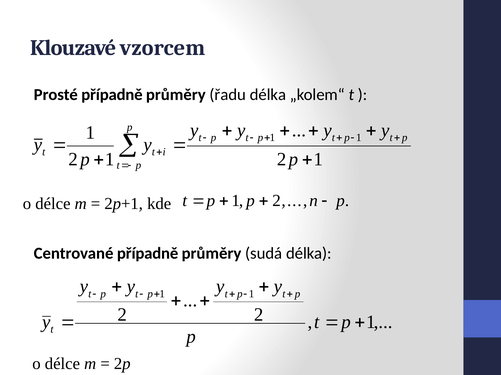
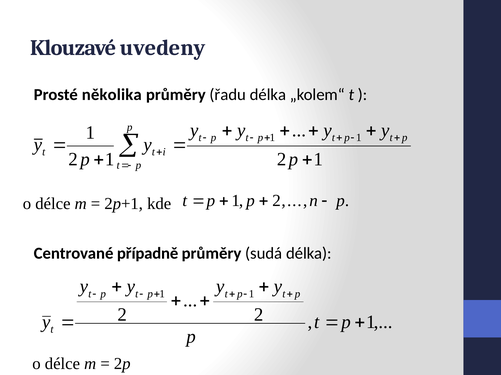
vzorcem: vzorcem -> uvedeny
Prosté případně: případně -> několika
